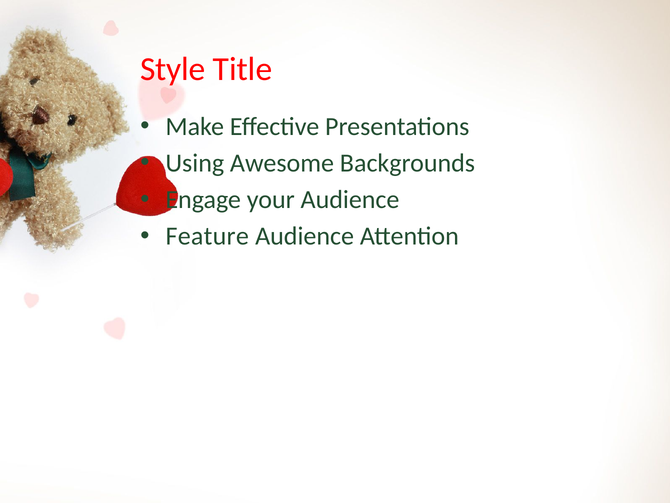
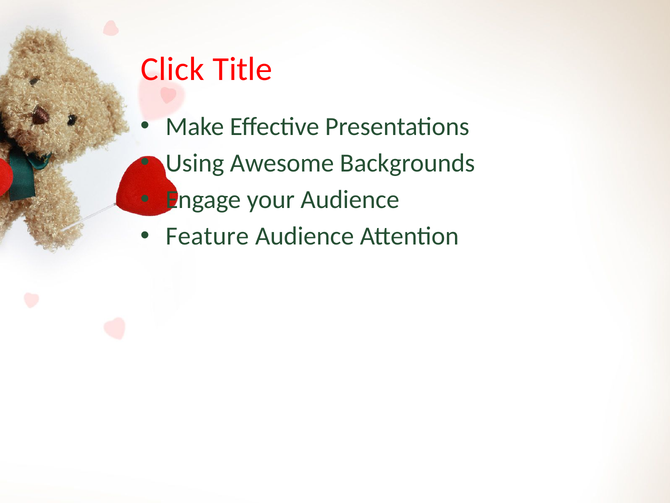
Style: Style -> Click
